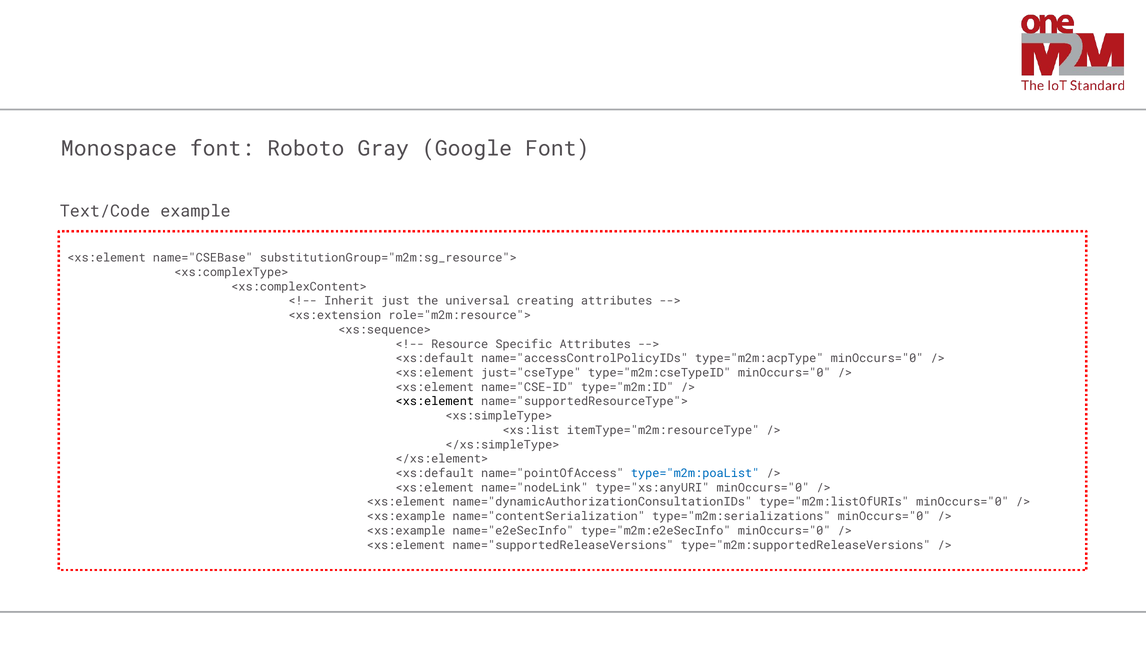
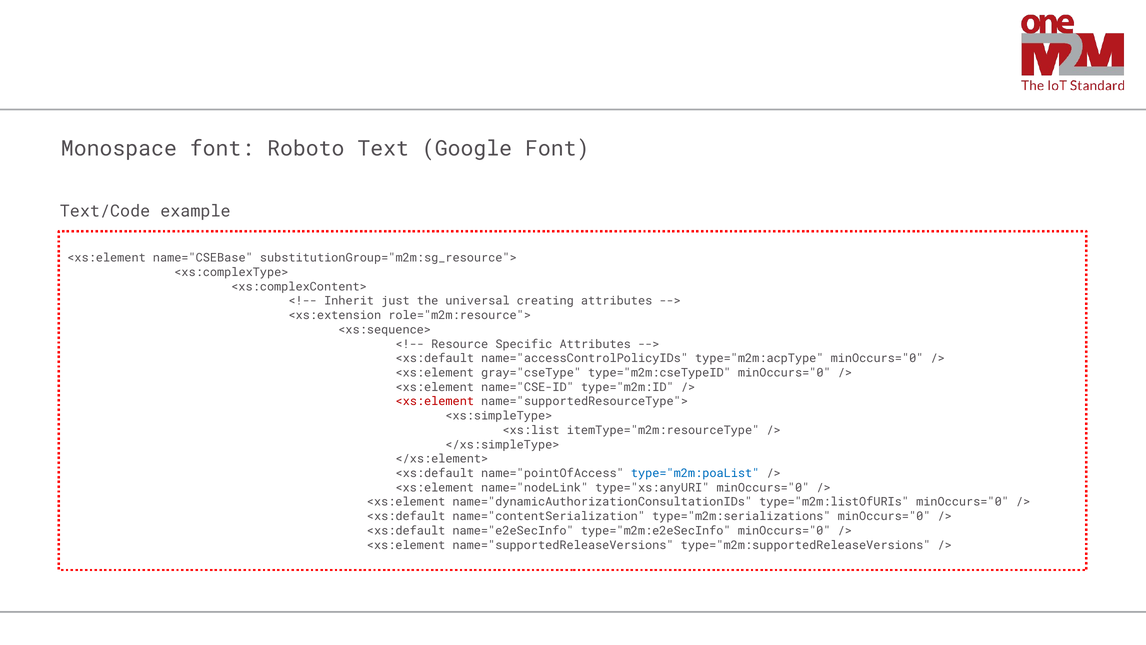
Gray: Gray -> Text
just="cseType: just="cseType -> gray="cseType
<xs:element at (435, 401) colour: black -> red
<xs:example at (406, 516): <xs:example -> <xs:default
<xs:example at (406, 530): <xs:example -> <xs:default
